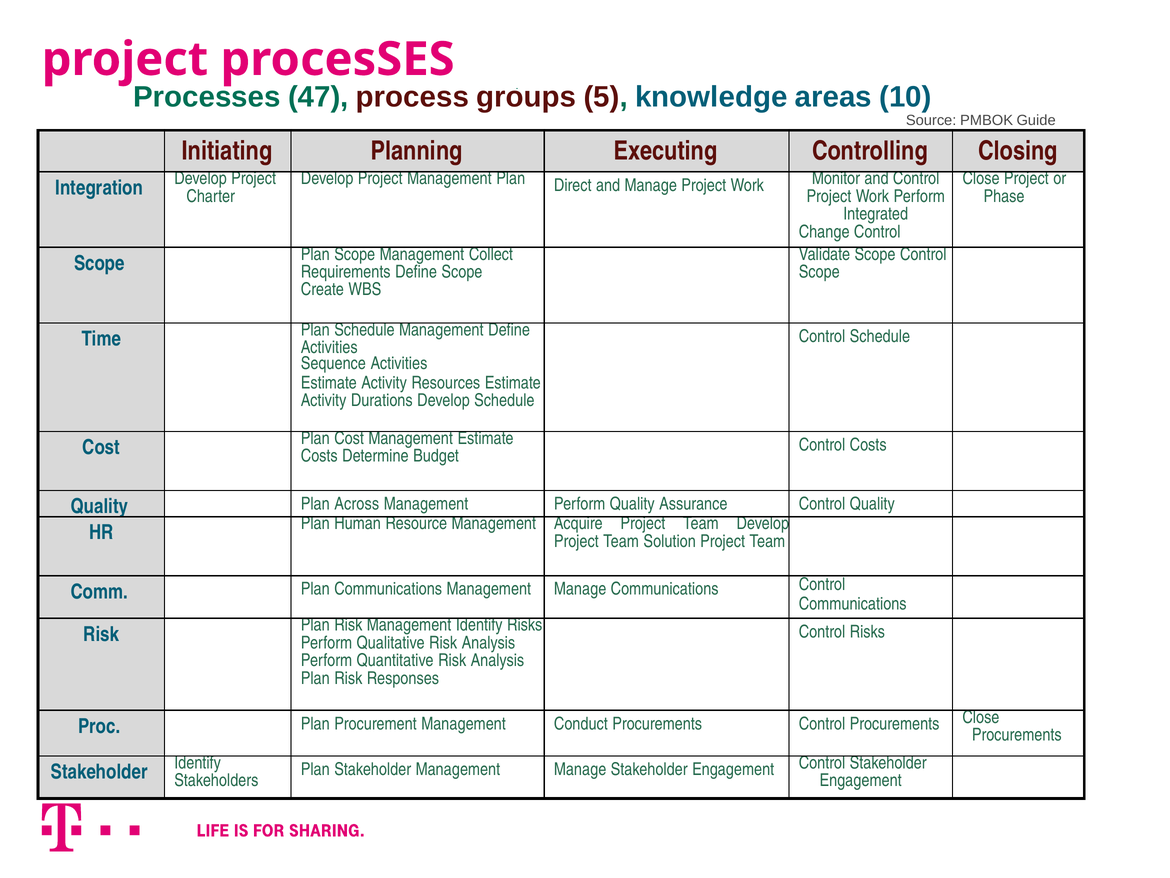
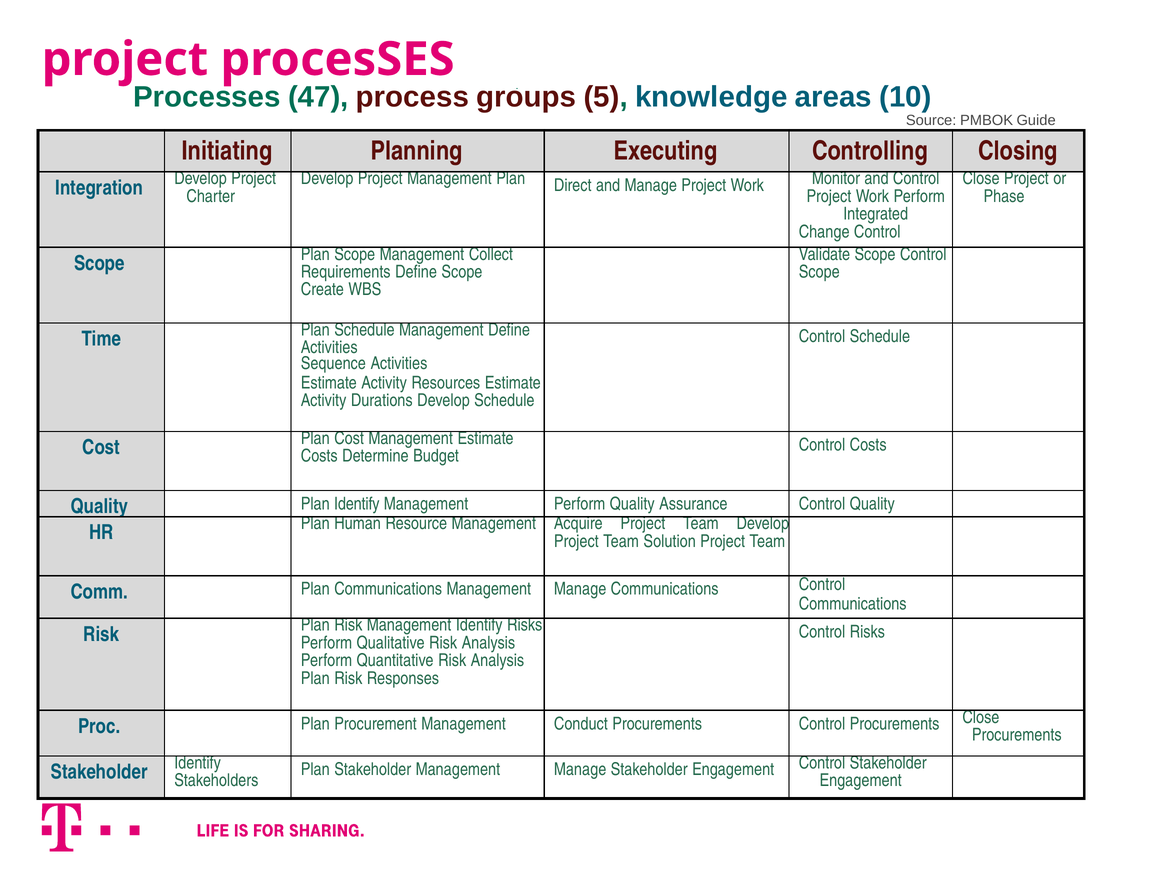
Plan Across: Across -> Identify
